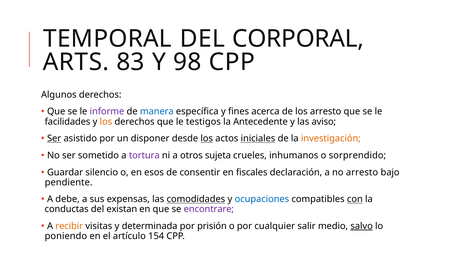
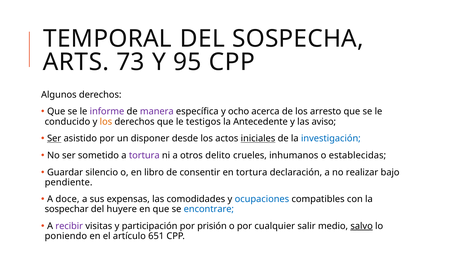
CORPORAL: CORPORAL -> SOSPECHA
83: 83 -> 73
98: 98 -> 95
manera colour: blue -> purple
fines: fines -> ocho
facilidades: facilidades -> conducido
los at (207, 138) underline: present -> none
investigación colour: orange -> blue
sujeta: sujeta -> delito
sorprendido: sorprendido -> establecidas
esos: esos -> libro
en fiscales: fiscales -> tortura
no arresto: arresto -> realizar
debe: debe -> doce
comodidades underline: present -> none
con underline: present -> none
conductas: conductas -> sospechar
existan: existan -> huyere
encontrare colour: purple -> blue
recibir colour: orange -> purple
determinada: determinada -> participación
154: 154 -> 651
